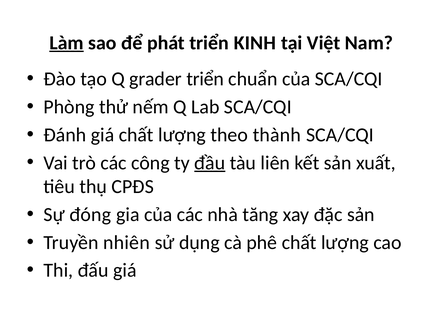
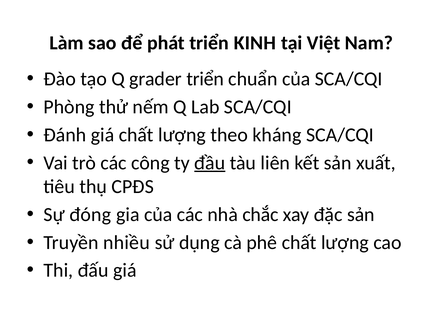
Làm underline: present -> none
thành: thành -> kháng
tăng: tăng -> chắc
nhiên: nhiên -> nhiều
